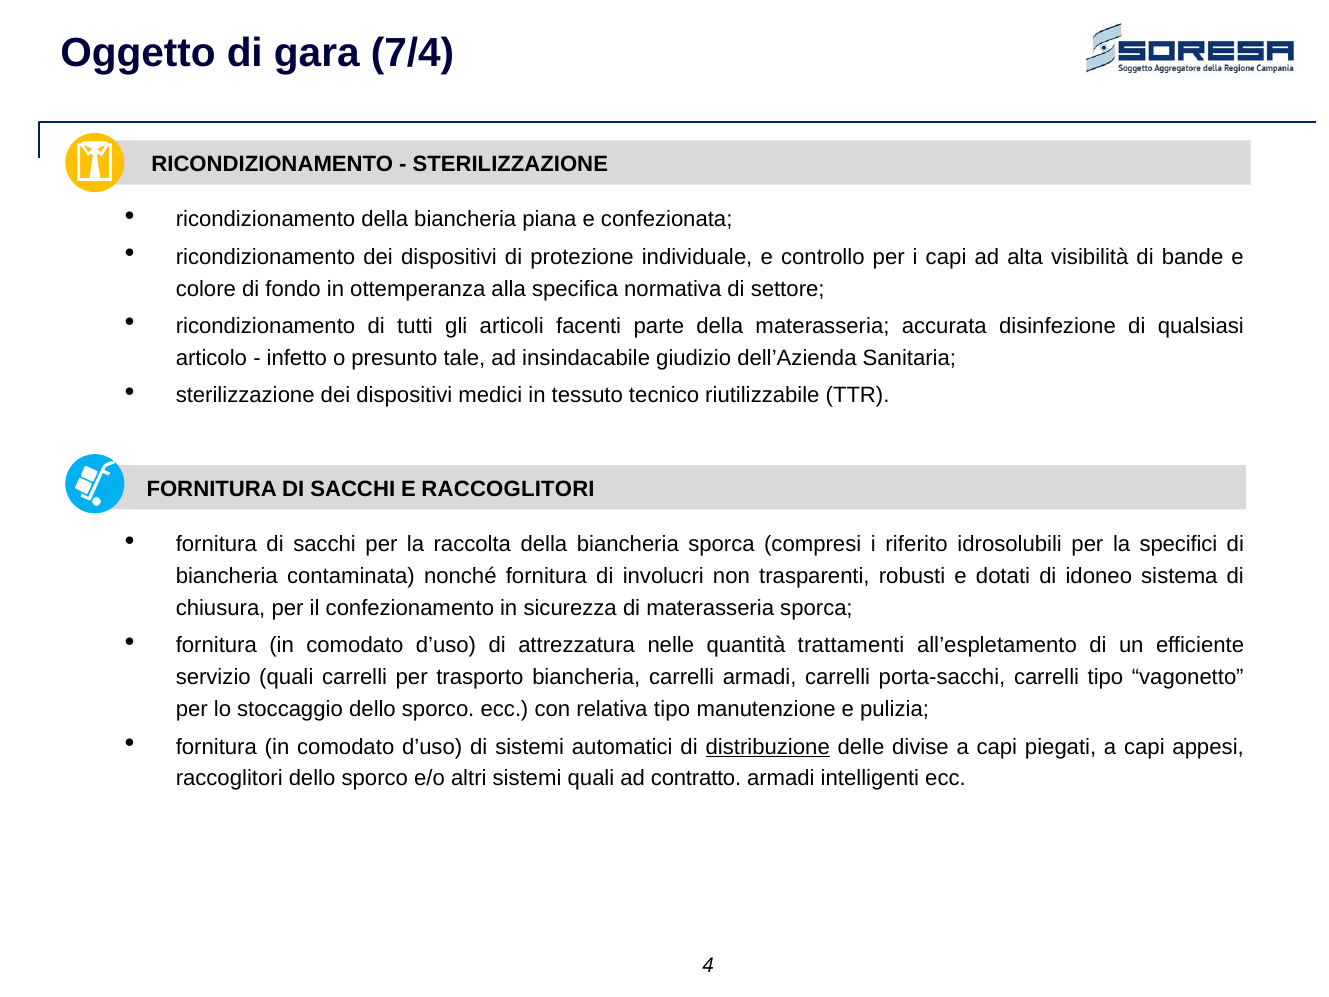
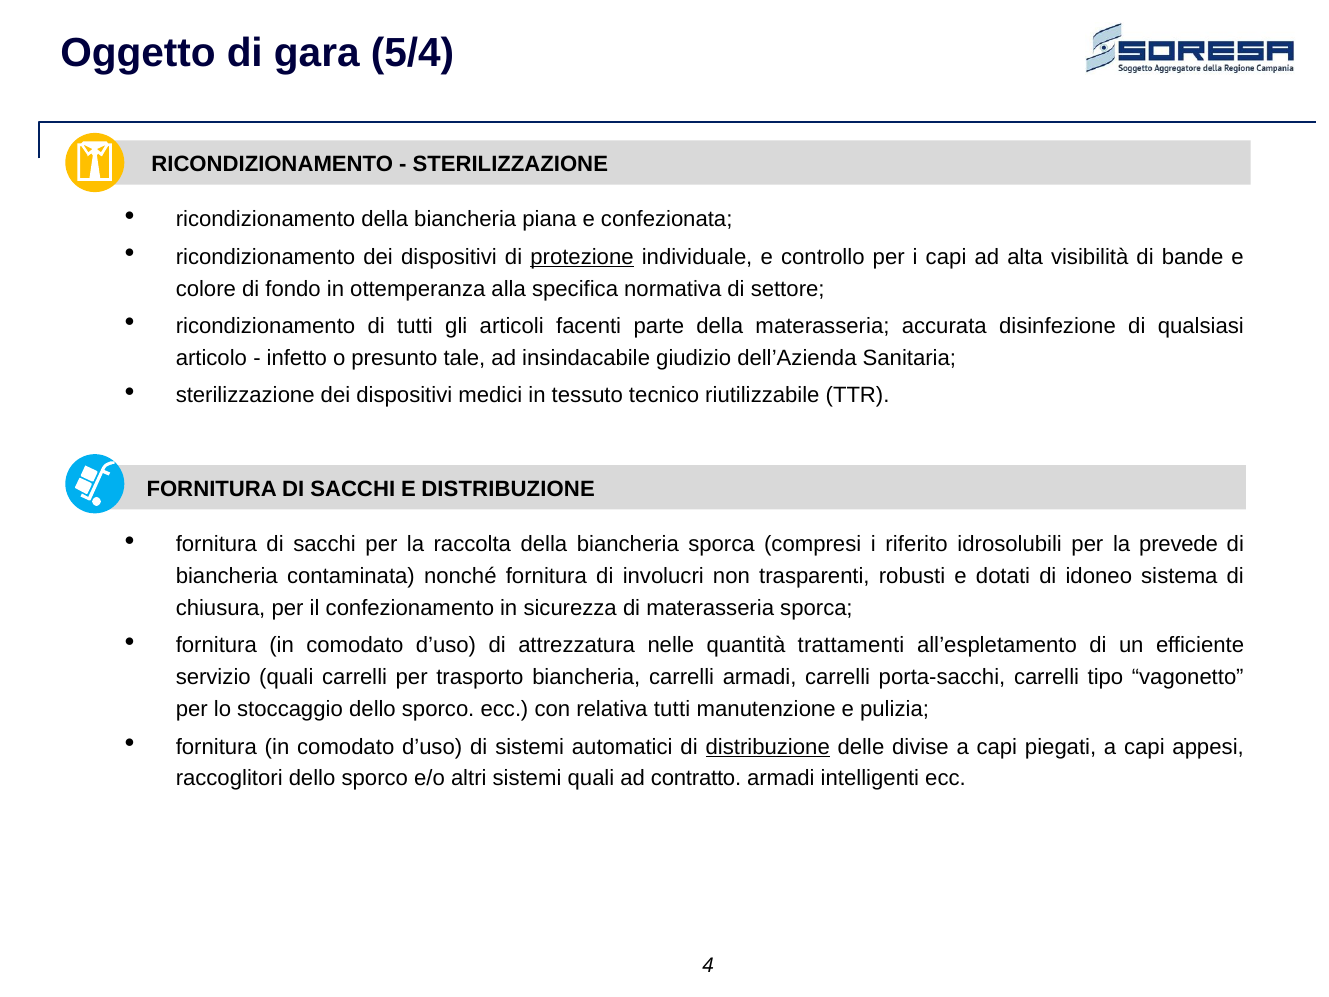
7/4: 7/4 -> 5/4
protezione underline: none -> present
E RACCOGLITORI: RACCOGLITORI -> DISTRIBUZIONE
specifici: specifici -> prevede
relativa tipo: tipo -> tutti
